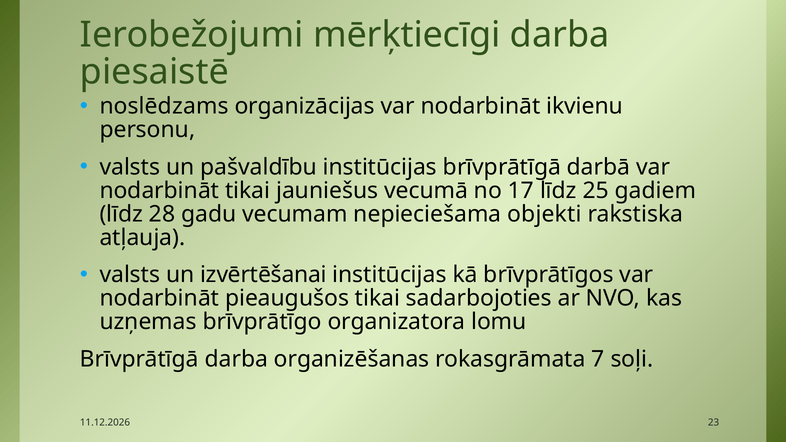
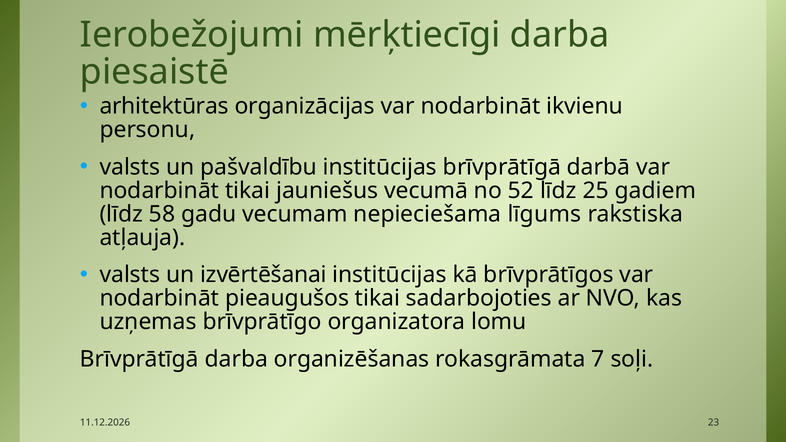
noslēdzams: noslēdzams -> arhitektūras
17: 17 -> 52
28: 28 -> 58
objekti: objekti -> līgums
